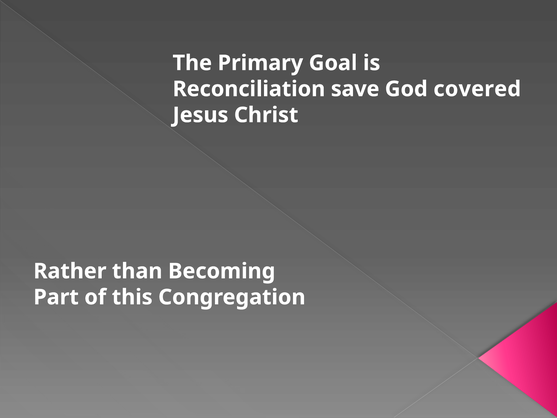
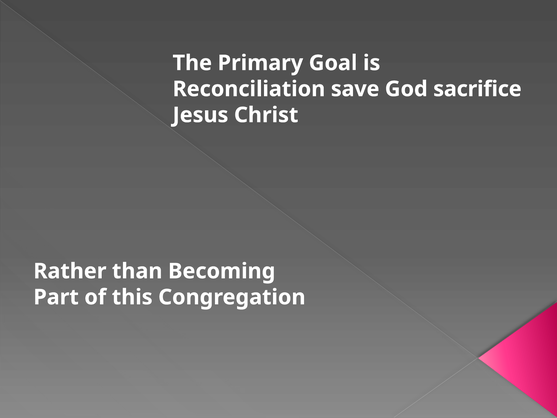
covered: covered -> sacrifice
